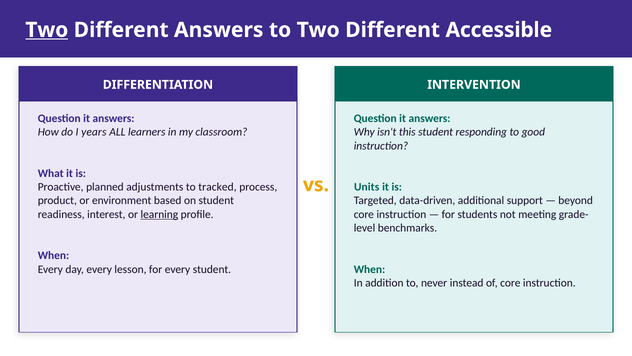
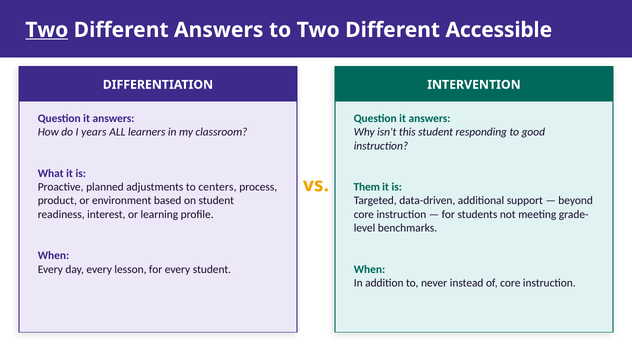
tracked: tracked -> centers
Units: Units -> Them
learning underline: present -> none
